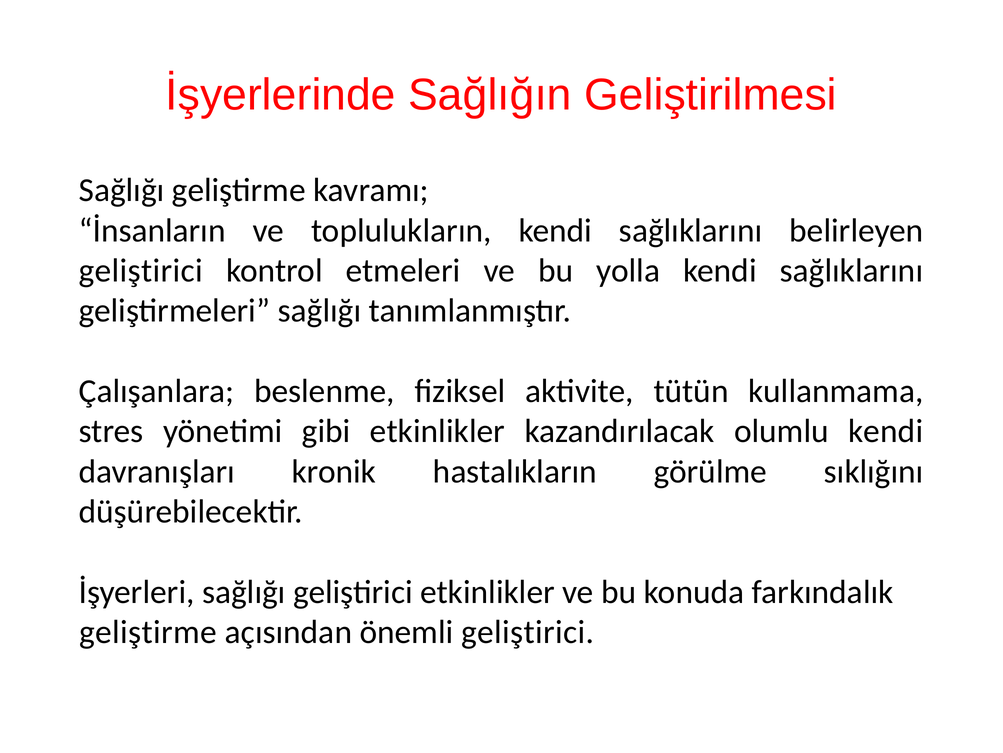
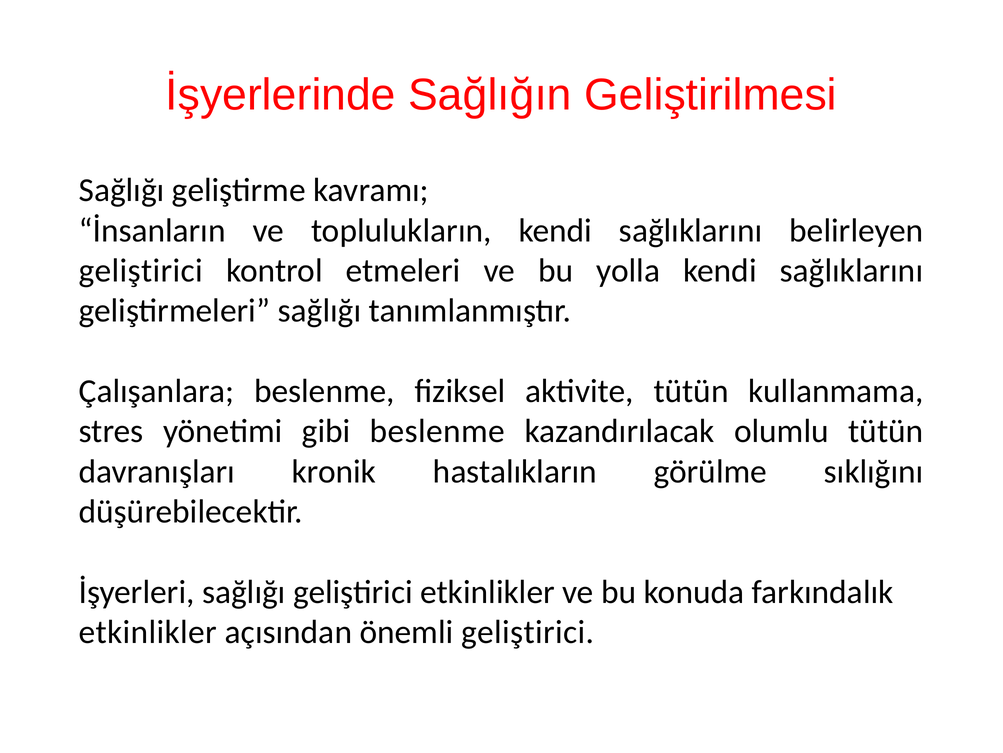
gibi etkinlikler: etkinlikler -> beslenme
olumlu kendi: kendi -> tütün
geliştirme at (148, 632): geliştirme -> etkinlikler
